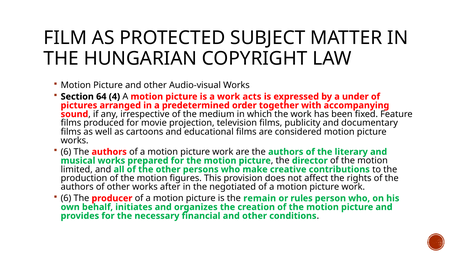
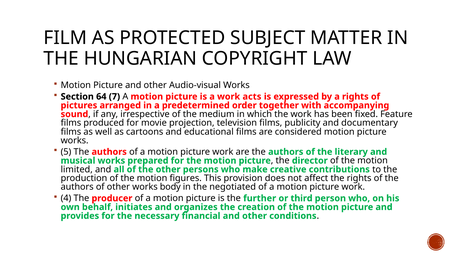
4: 4 -> 7
a under: under -> rights
6 at (66, 152): 6 -> 5
after: after -> body
6 at (66, 198): 6 -> 4
remain: remain -> further
rules: rules -> third
